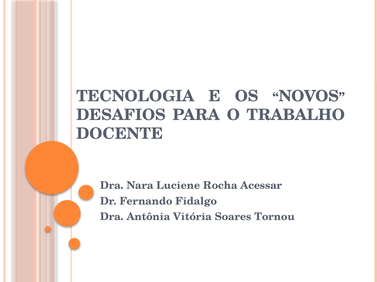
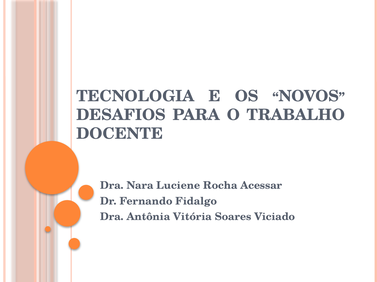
Tornou: Tornou -> Viciado
